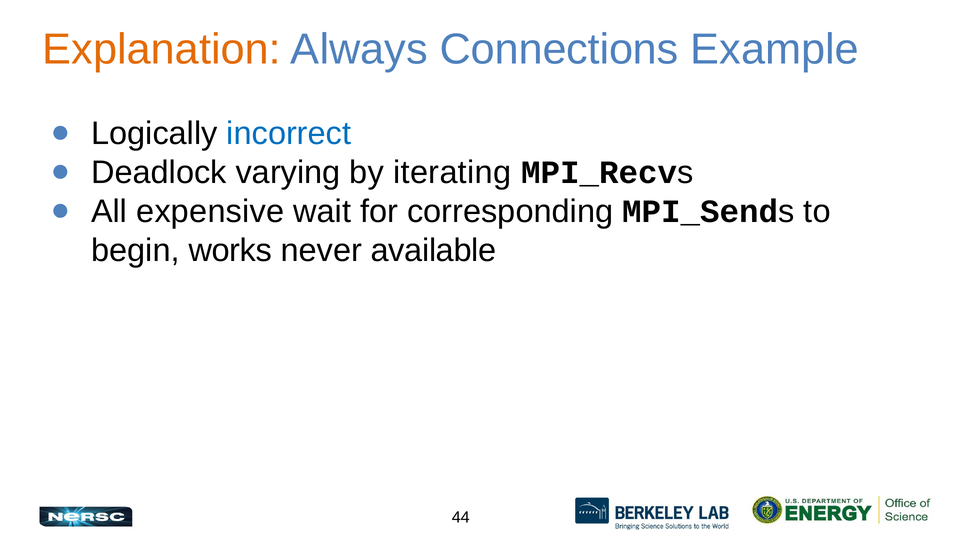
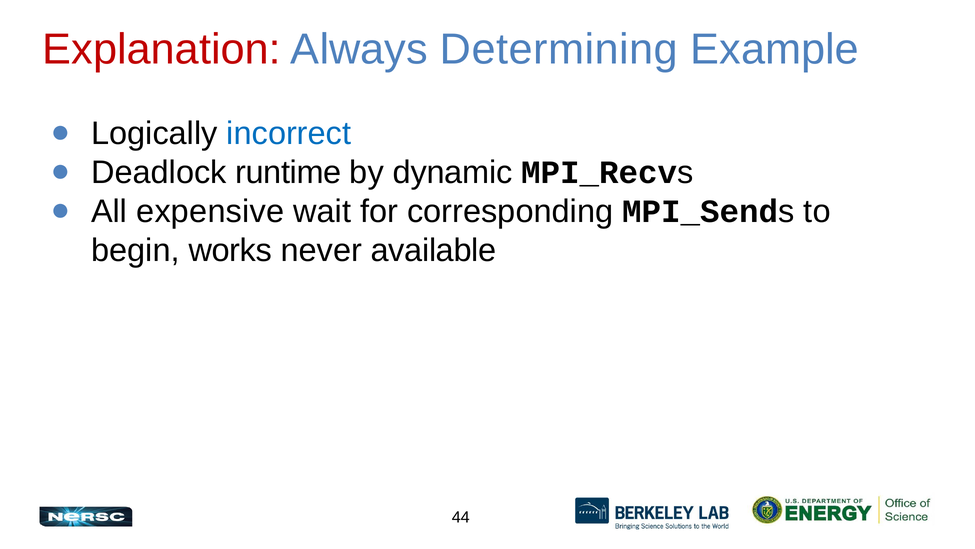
Explanation colour: orange -> red
Connections: Connections -> Determining
varying: varying -> runtime
iterating: iterating -> dynamic
